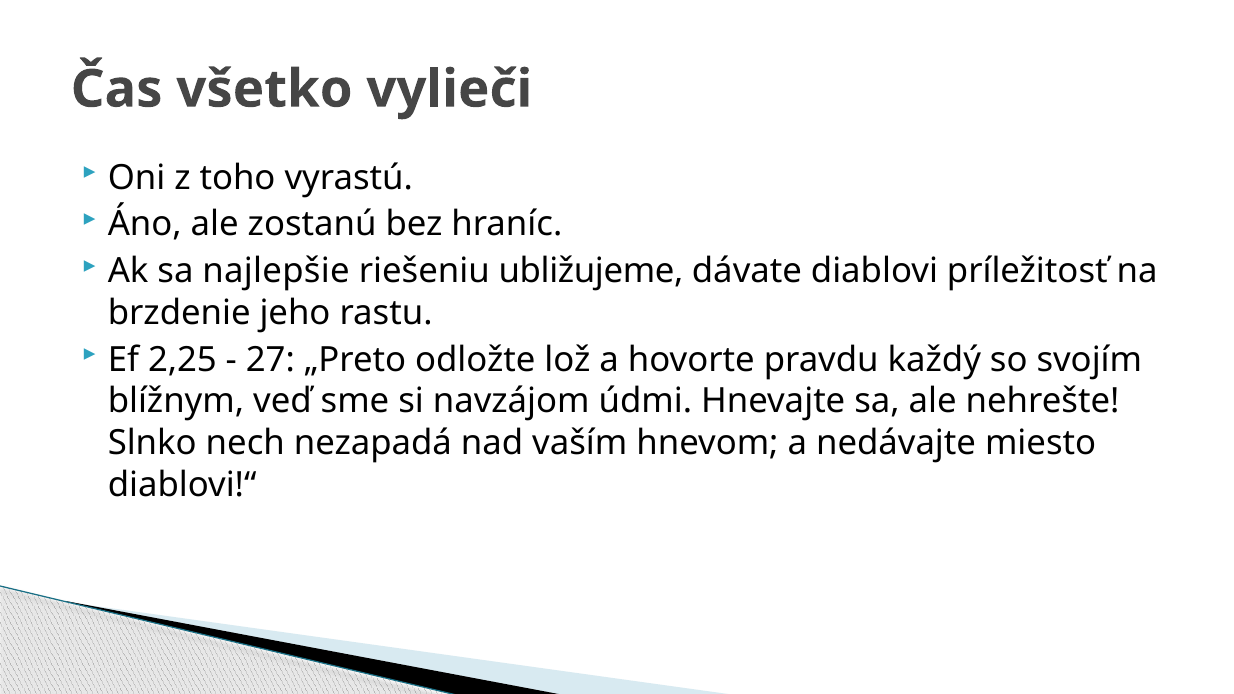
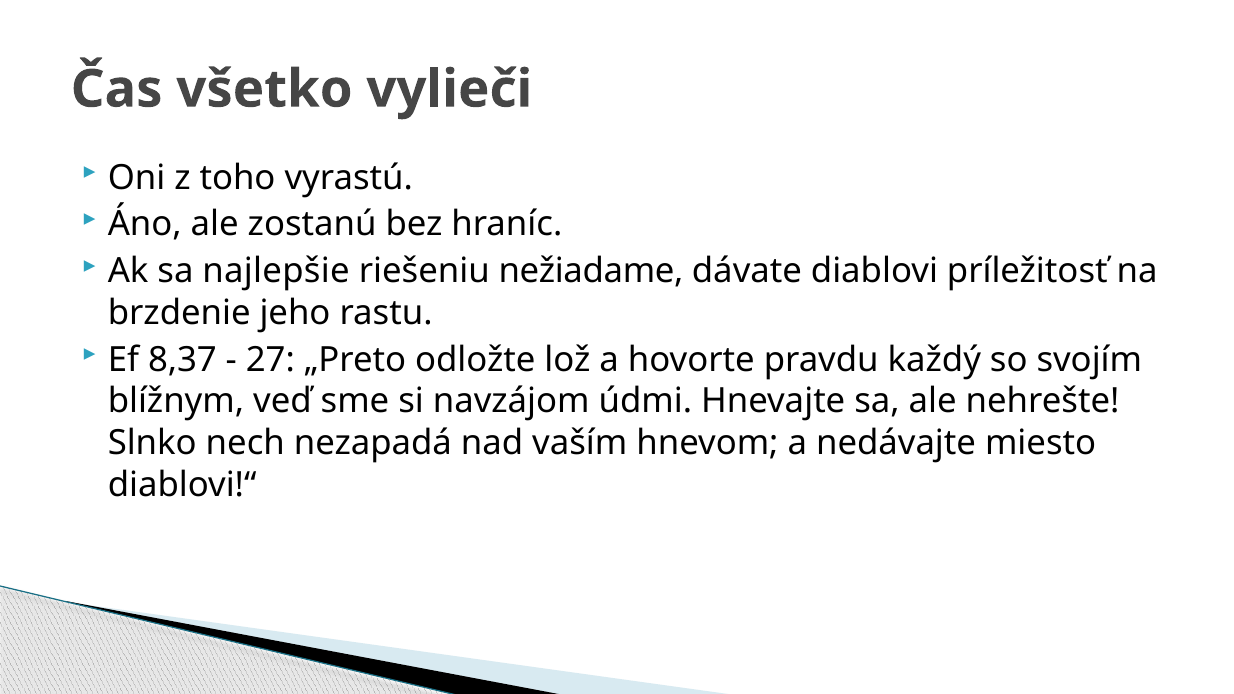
ubližujeme: ubližujeme -> nežiadame
2,25: 2,25 -> 8,37
